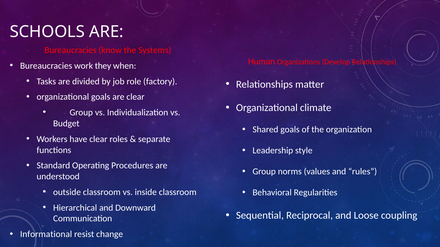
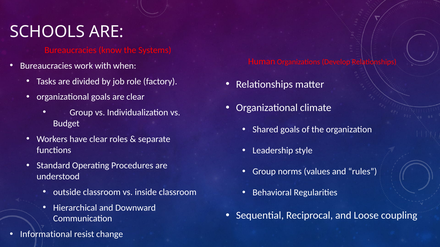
they: they -> with
